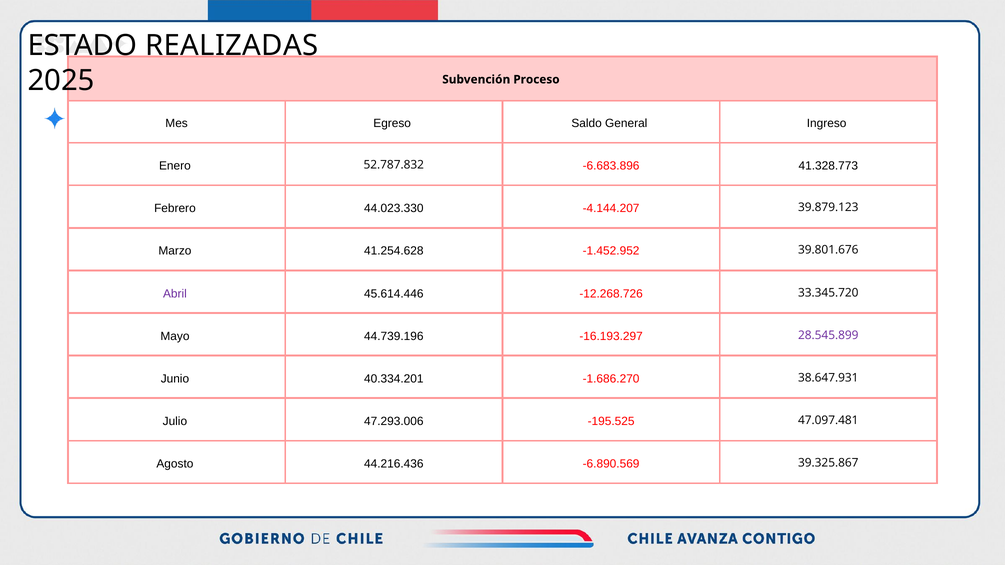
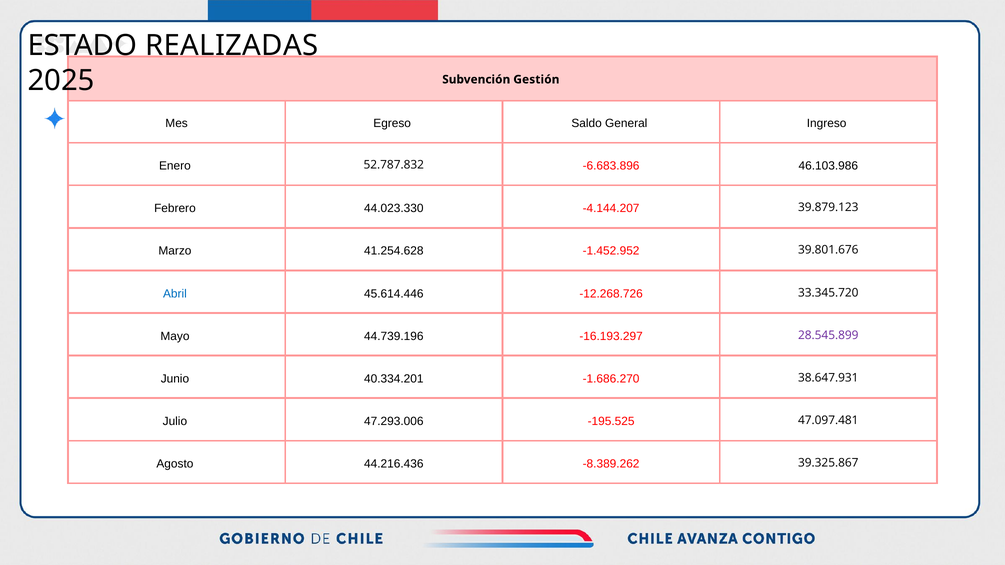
Proceso: Proceso -> Gestión
41.328.773: 41.328.773 -> 46.103.986
Abril colour: purple -> blue
-6.890.569: -6.890.569 -> -8.389.262
